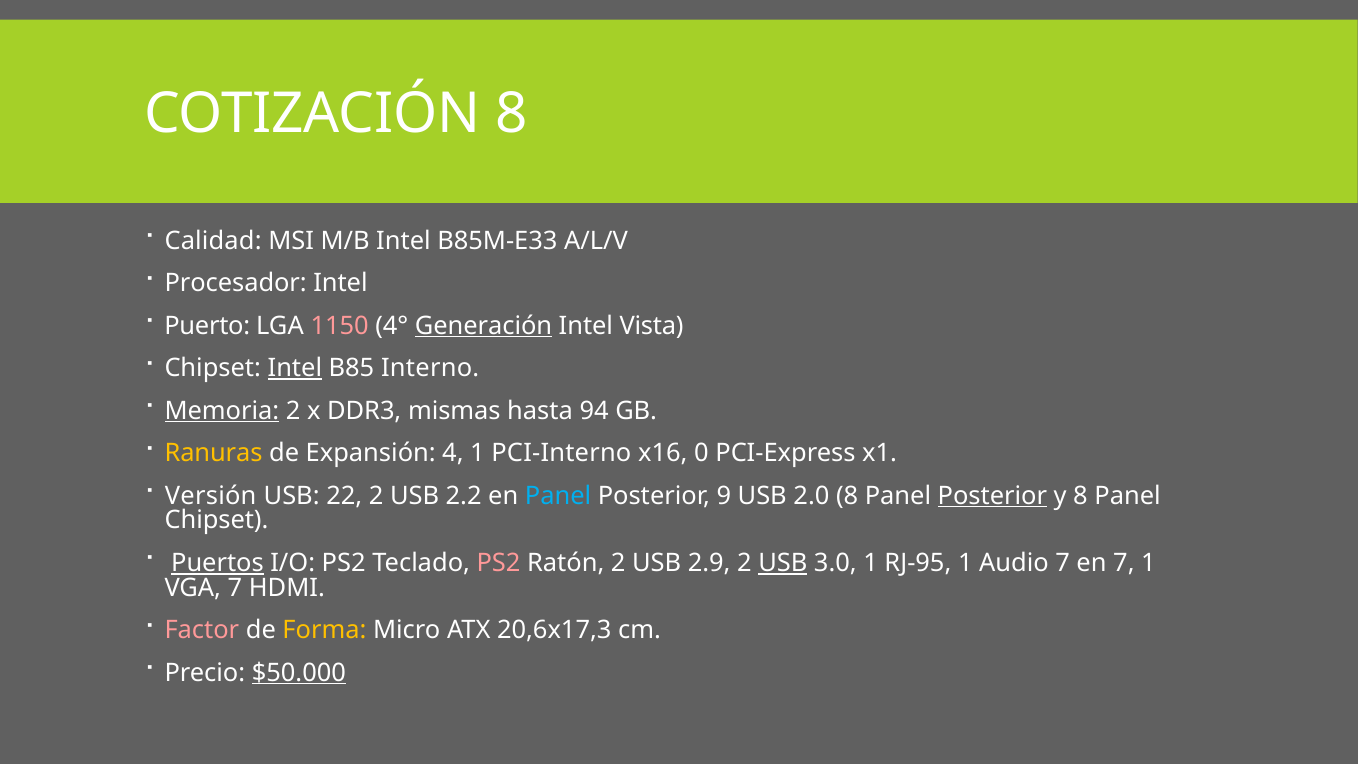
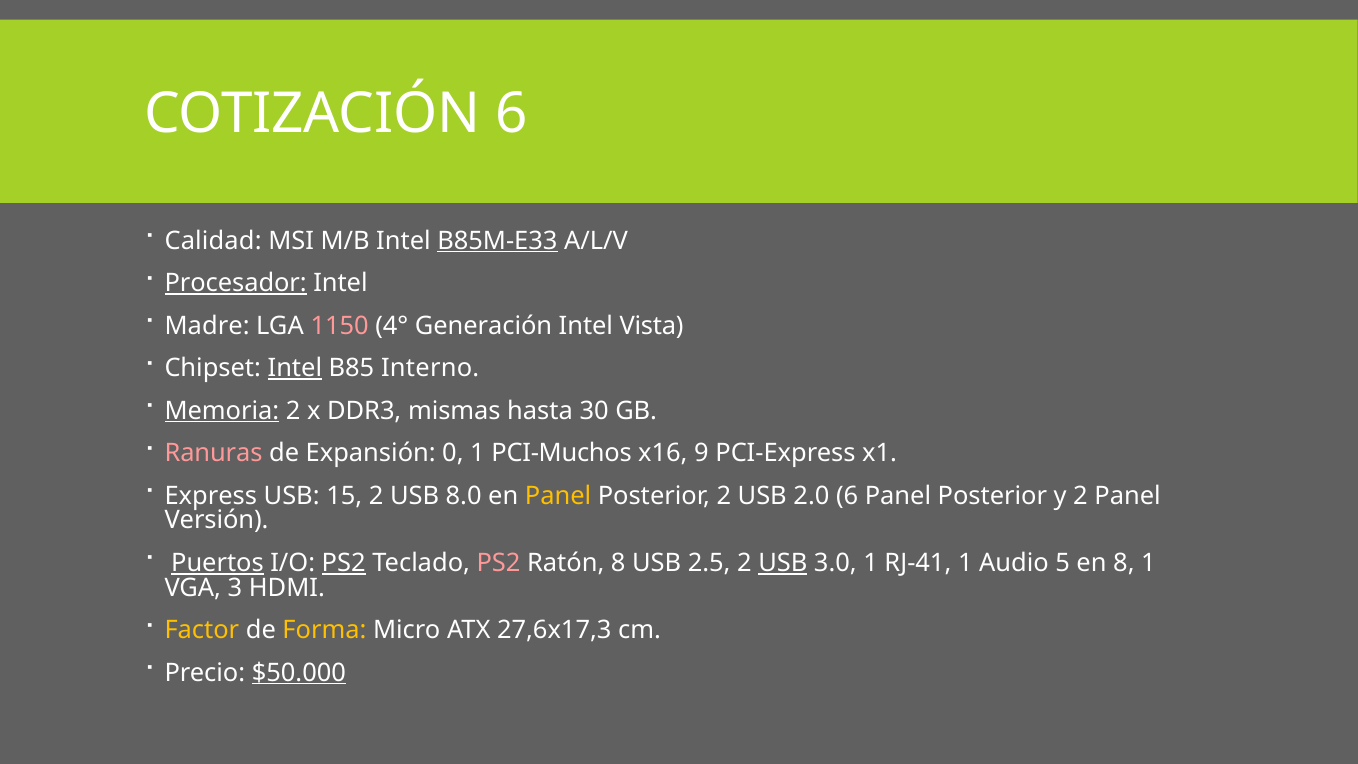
COTIZACIÓN 8: 8 -> 6
B85M-E33 underline: none -> present
Procesador underline: none -> present
Puerto: Puerto -> Madre
Generación underline: present -> none
94: 94 -> 30
Ranuras colour: yellow -> pink
4: 4 -> 0
PCI-Interno: PCI-Interno -> PCI-Muchos
0: 0 -> 9
Versión: Versión -> Express
22: 22 -> 15
2.2: 2.2 -> 8.0
Panel at (558, 496) colour: light blue -> yellow
Posterior 9: 9 -> 2
2.0 8: 8 -> 6
Posterior at (992, 496) underline: present -> none
y 8: 8 -> 2
Chipset at (216, 520): Chipset -> Versión
PS2 at (344, 563) underline: none -> present
Ratón 2: 2 -> 8
2.9: 2.9 -> 2.5
RJ-95: RJ-95 -> RJ-41
Audio 7: 7 -> 5
en 7: 7 -> 8
VGA 7: 7 -> 3
Factor colour: pink -> yellow
20,6x17,3: 20,6x17,3 -> 27,6x17,3
